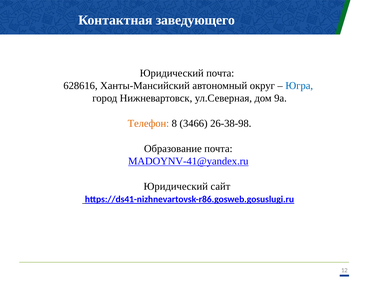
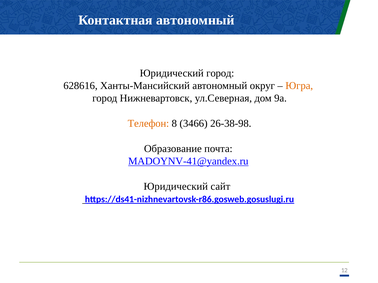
Контактная заведующего: заведующего -> автономный
Юридический почта: почта -> город
Югра colour: blue -> orange
